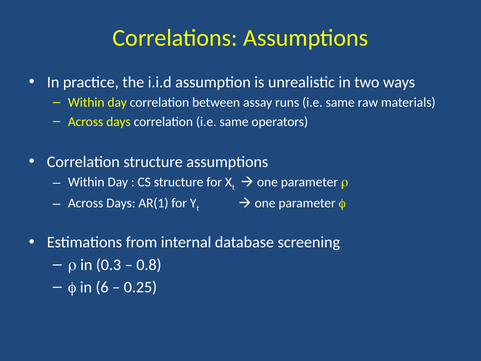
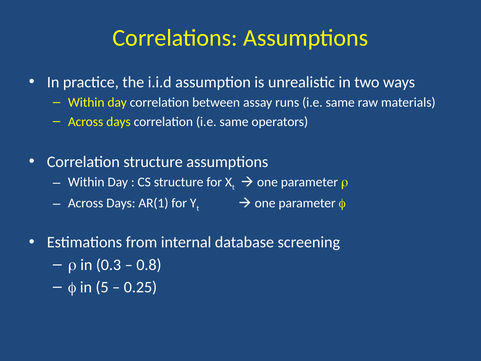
6: 6 -> 5
